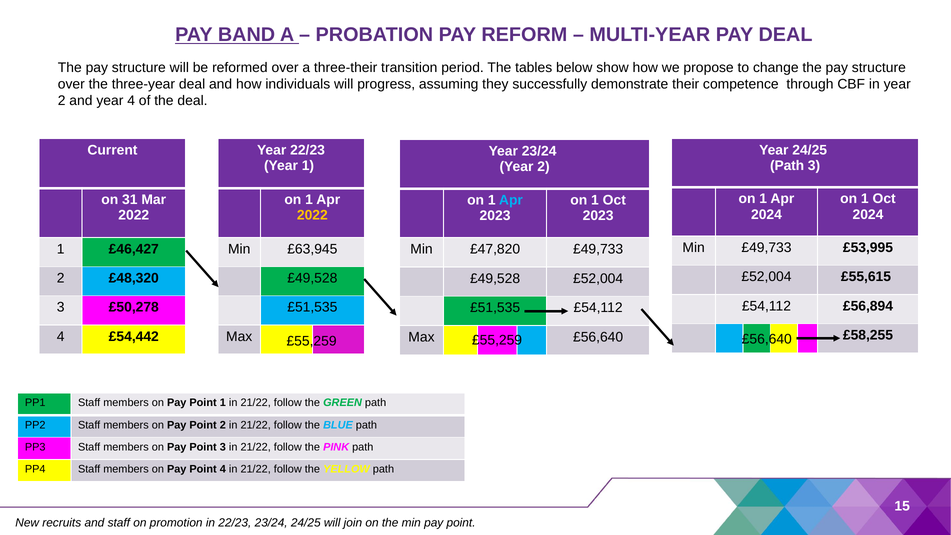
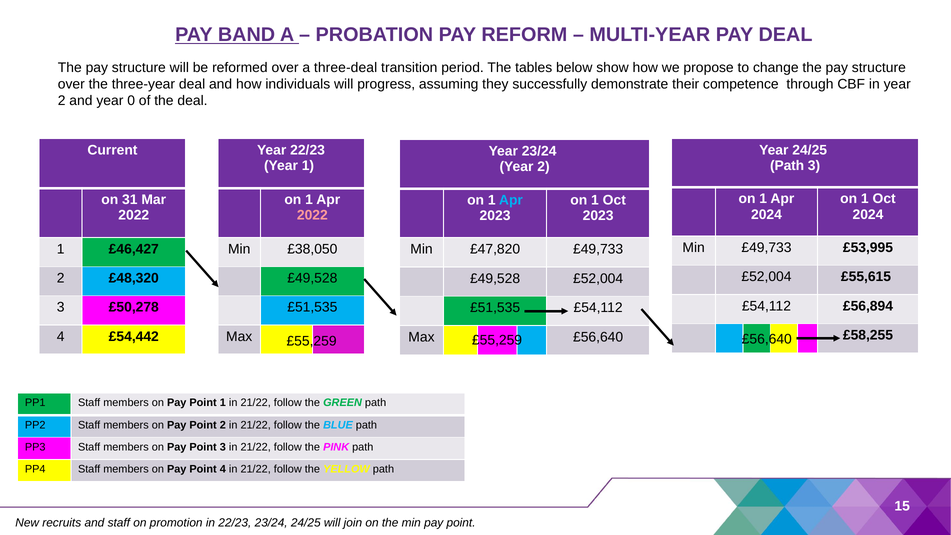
three-their: three-their -> three-deal
year 4: 4 -> 0
2022 at (312, 215) colour: yellow -> pink
£63,945: £63,945 -> £38,050
